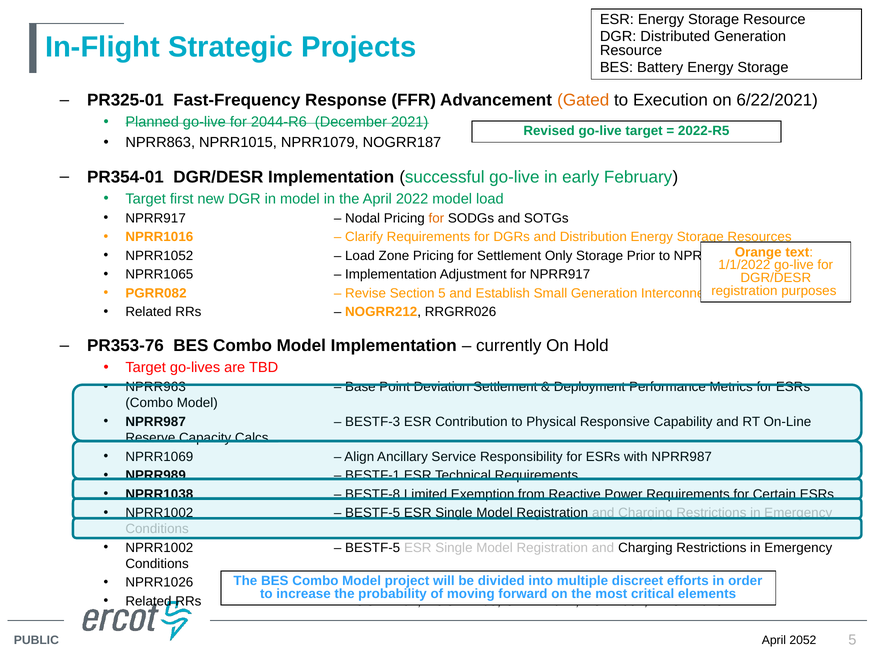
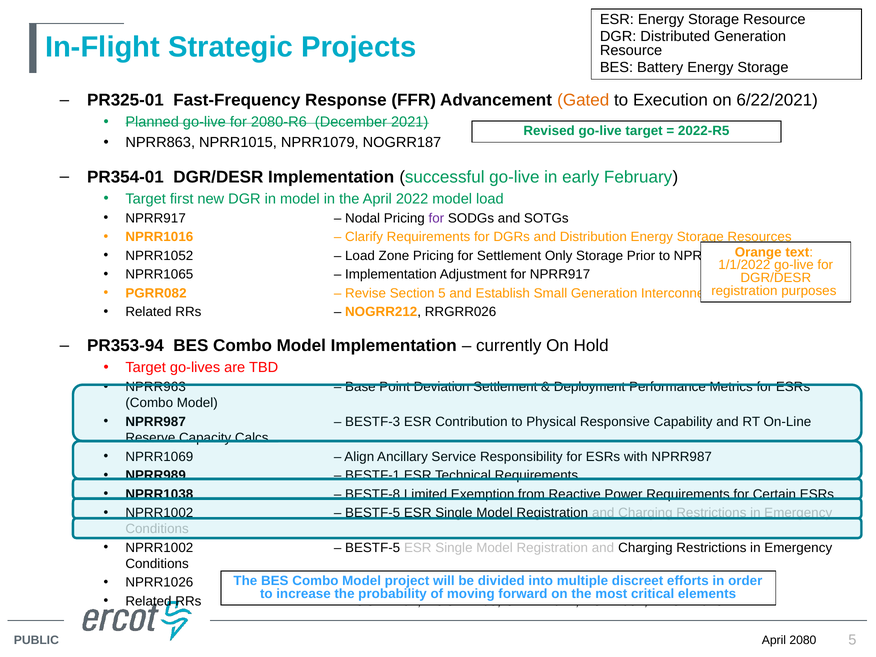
2044-R6: 2044-R6 -> 2080-R6
for at (436, 218) colour: orange -> purple
PR353-76: PR353-76 -> PR353-94
2052: 2052 -> 2080
